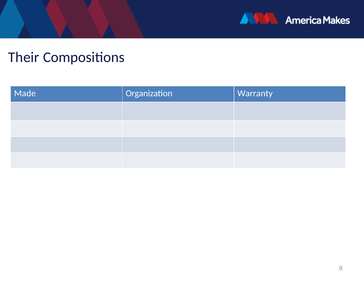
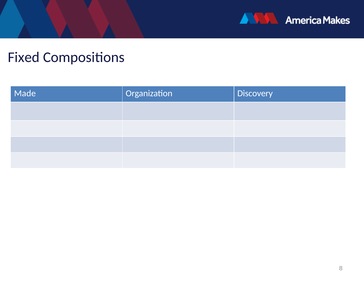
Their: Their -> Fixed
Warranty: Warranty -> Discovery
